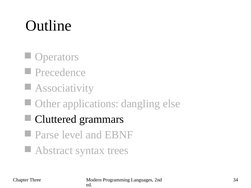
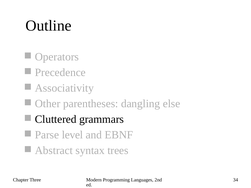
applications: applications -> parentheses
